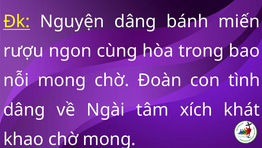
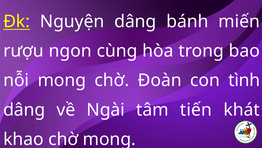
xích: xích -> tiến
